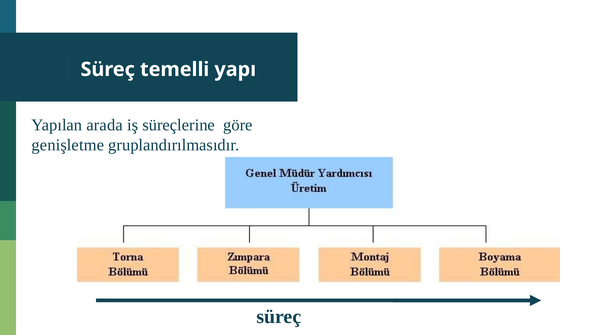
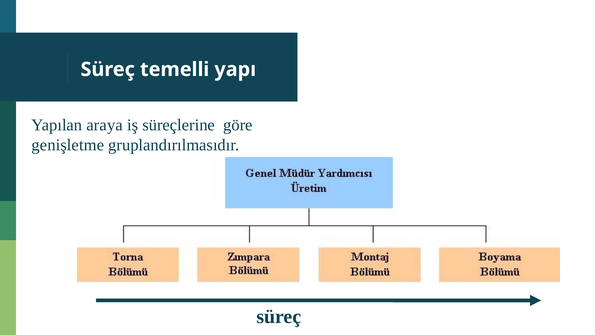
arada: arada -> araya
